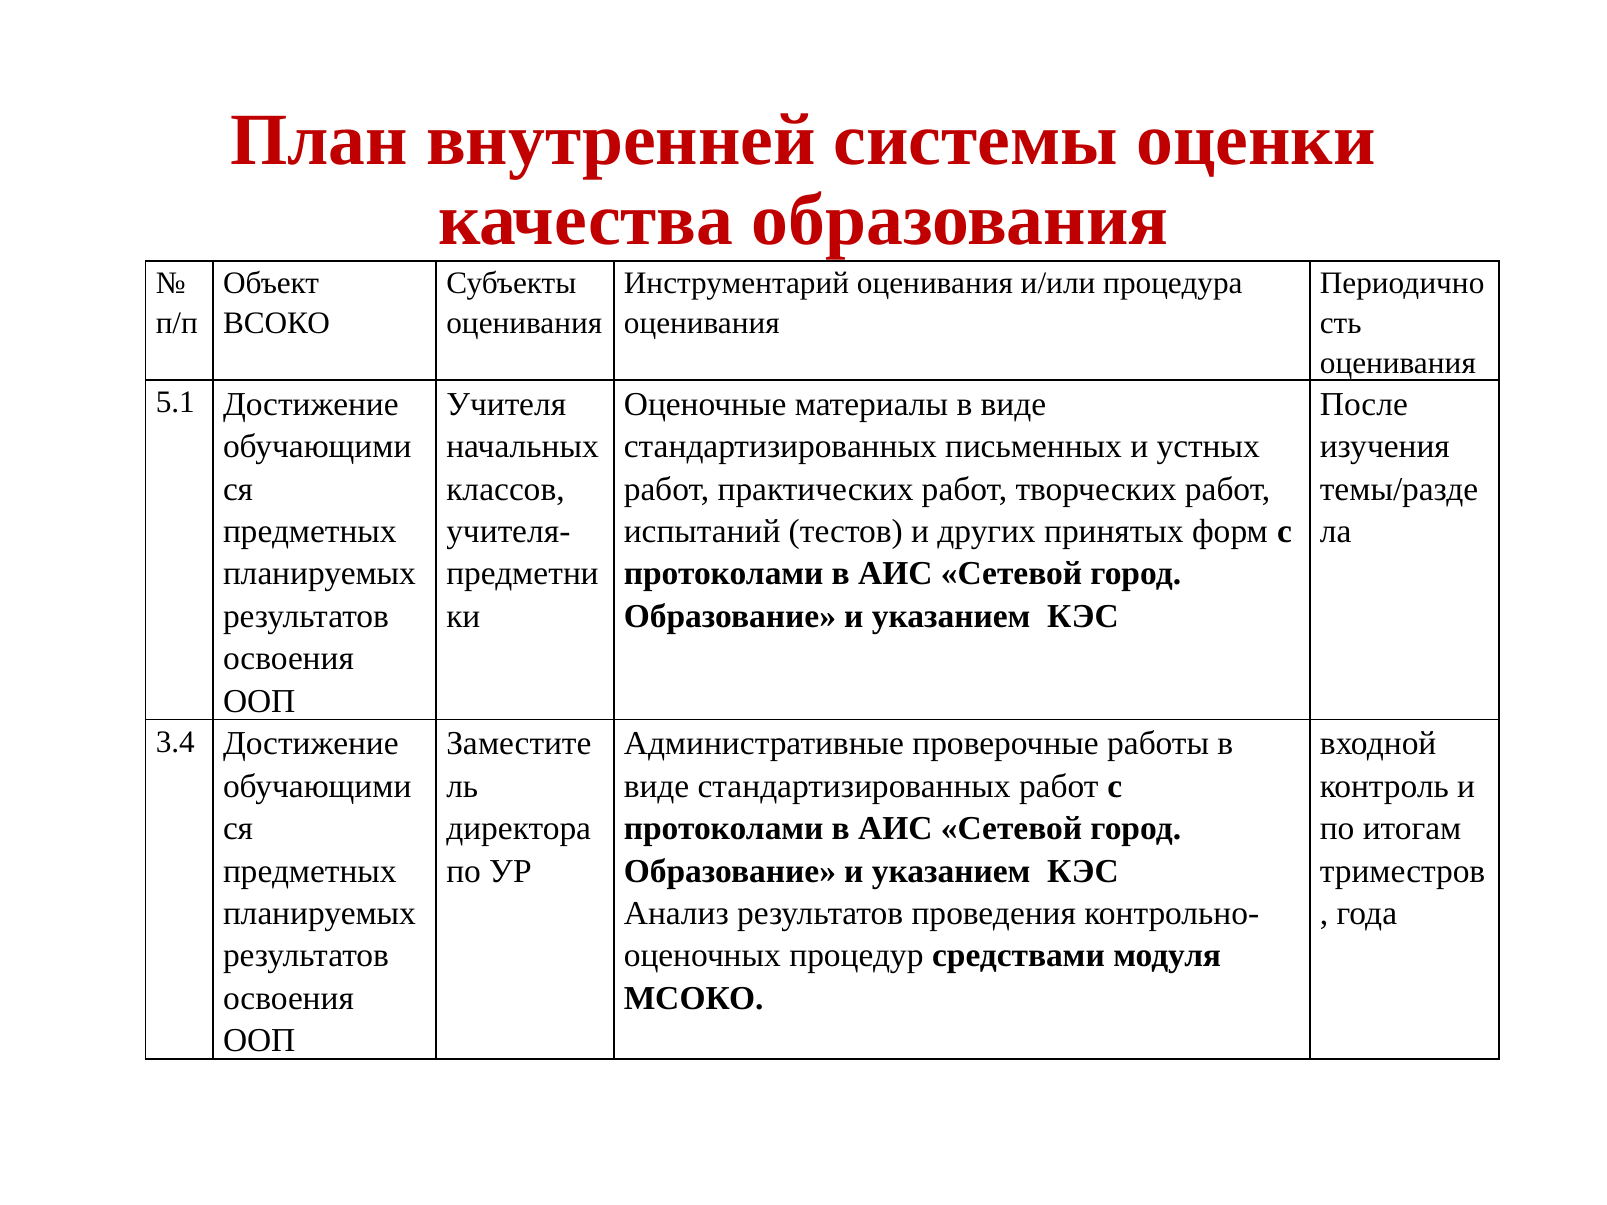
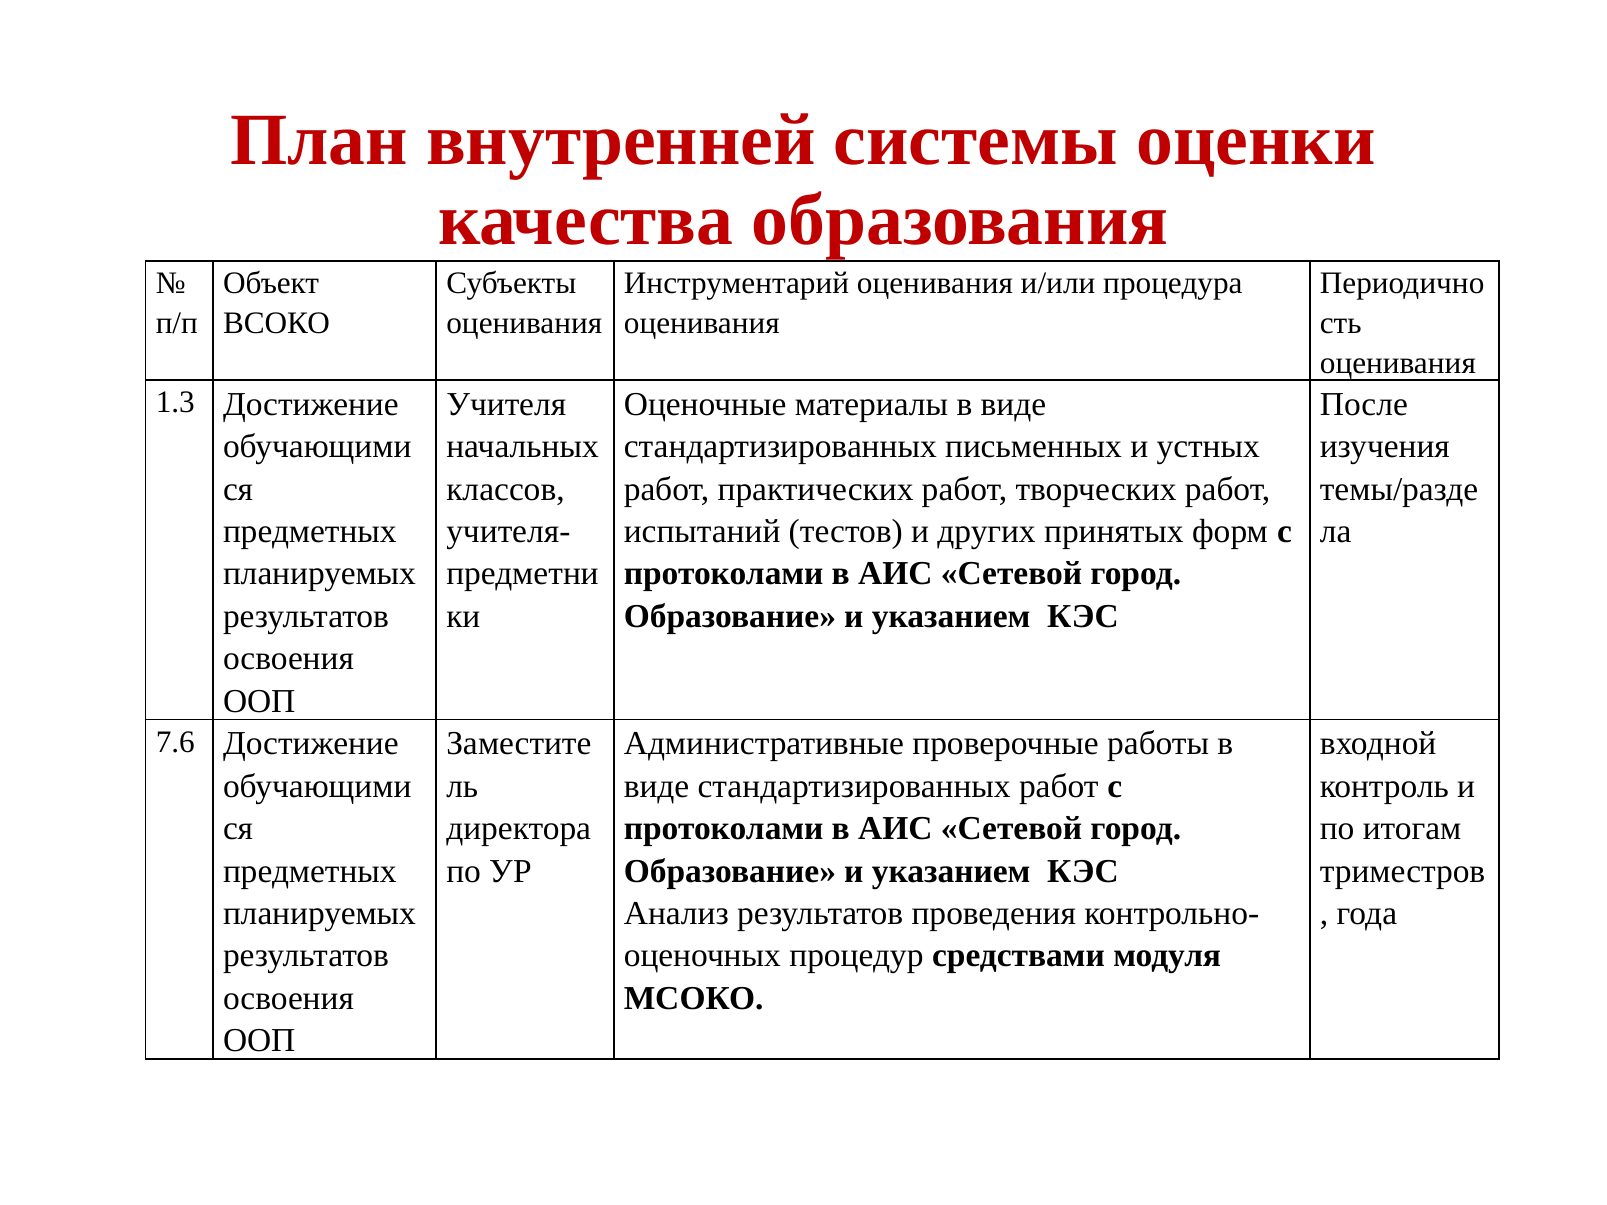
5.1: 5.1 -> 1.3
3.4: 3.4 -> 7.6
